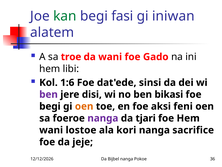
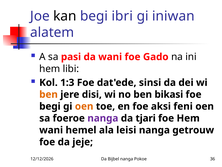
kan colour: green -> black
fasi: fasi -> ibri
troe: troe -> pasi
1:6: 1:6 -> 1:3
ben at (49, 94) colour: purple -> orange
lostoe: lostoe -> hemel
kori: kori -> leisi
sacrifice: sacrifice -> getrouw
